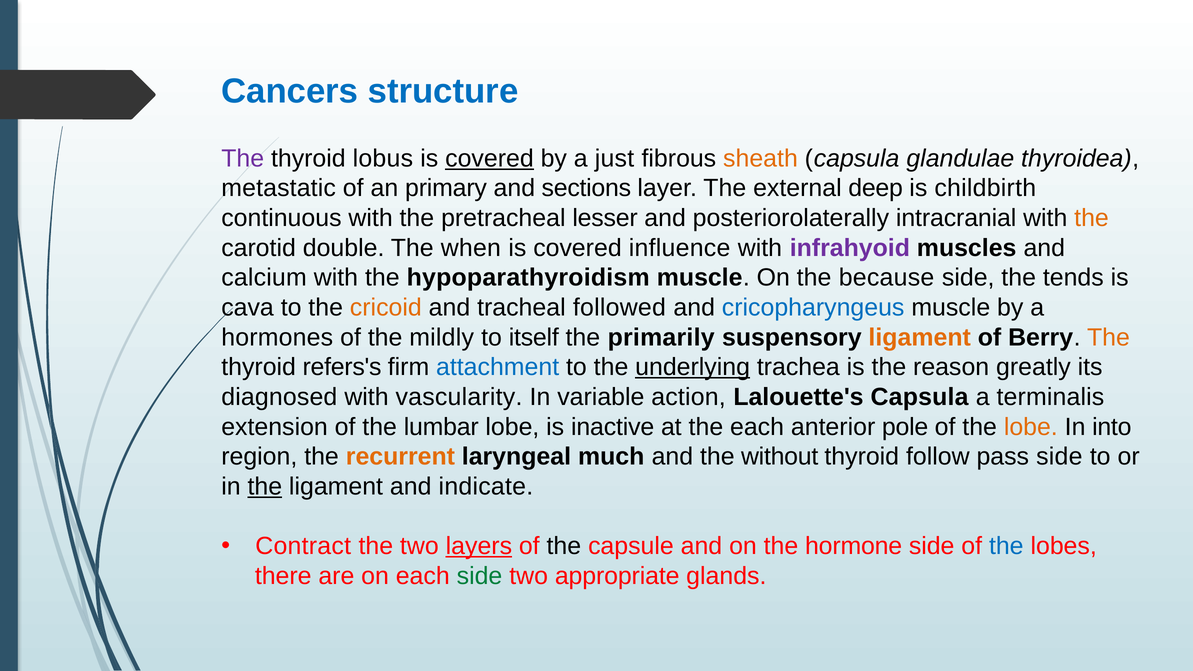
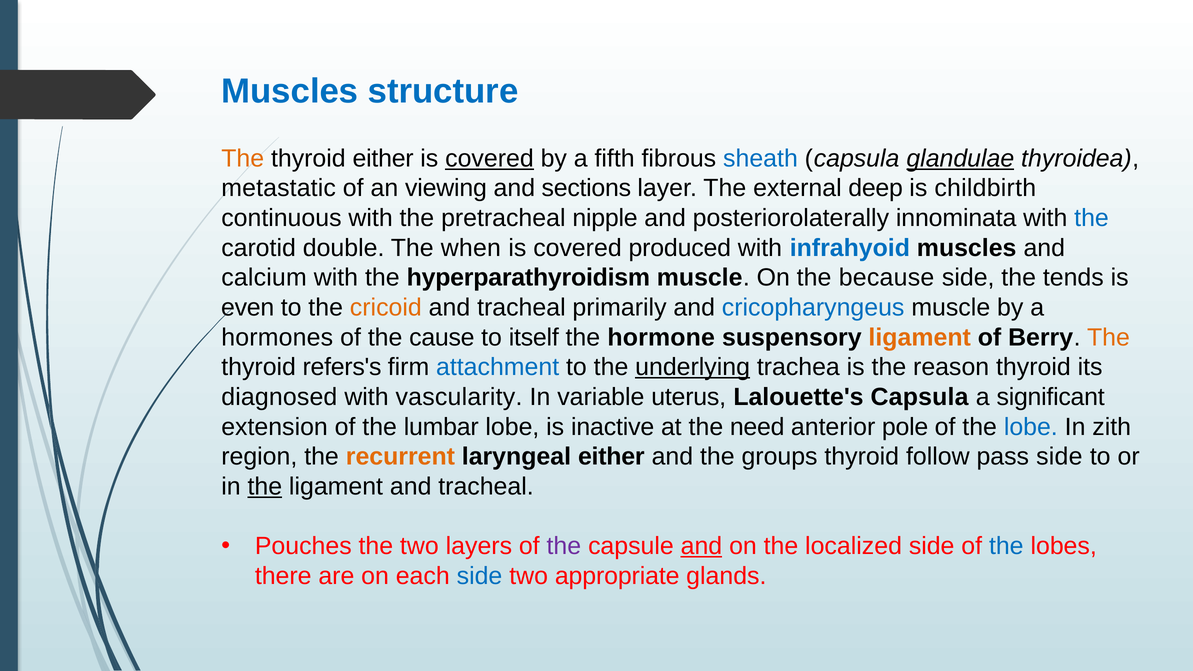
Cancers at (290, 91): Cancers -> Muscles
The at (243, 158) colour: purple -> orange
thyroid lobus: lobus -> either
just: just -> fifth
sheath colour: orange -> blue
glandulae underline: none -> present
primary: primary -> viewing
lesser: lesser -> nipple
intracranial: intracranial -> innominata
the at (1092, 218) colour: orange -> blue
influence: influence -> produced
infrahyoid colour: purple -> blue
hypoparathyroidism: hypoparathyroidism -> hyperparathyroidism
cava: cava -> even
followed: followed -> primarily
mildly: mildly -> cause
primarily: primarily -> hormone
reason greatly: greatly -> thyroid
action: action -> uterus
terminalis: terminalis -> significant
the each: each -> need
lobe at (1031, 427) colour: orange -> blue
into: into -> zith
laryngeal much: much -> either
without: without -> groups
ligament and indicate: indicate -> tracheal
Contract: Contract -> Pouches
layers underline: present -> none
the at (564, 546) colour: black -> purple
and at (701, 546) underline: none -> present
hormone: hormone -> localized
side at (479, 576) colour: green -> blue
